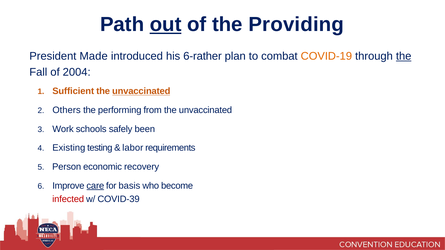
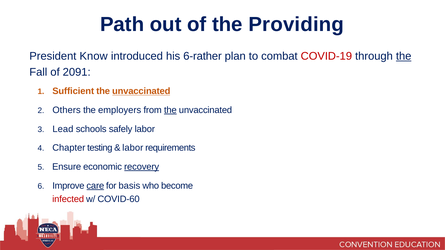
out underline: present -> none
Made: Made -> Know
COVID-19 colour: orange -> red
2004: 2004 -> 2091
performing: performing -> employers
the at (170, 110) underline: none -> present
Work: Work -> Lead
safely been: been -> labor
Existing: Existing -> Chapter
Person: Person -> Ensure
recovery underline: none -> present
COVID-39: COVID-39 -> COVID-60
